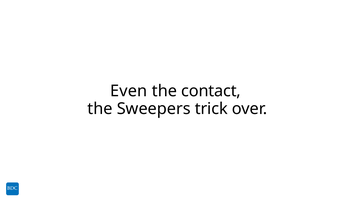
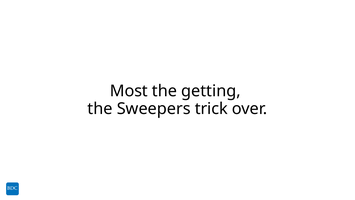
Even: Even -> Most
contact: contact -> getting
